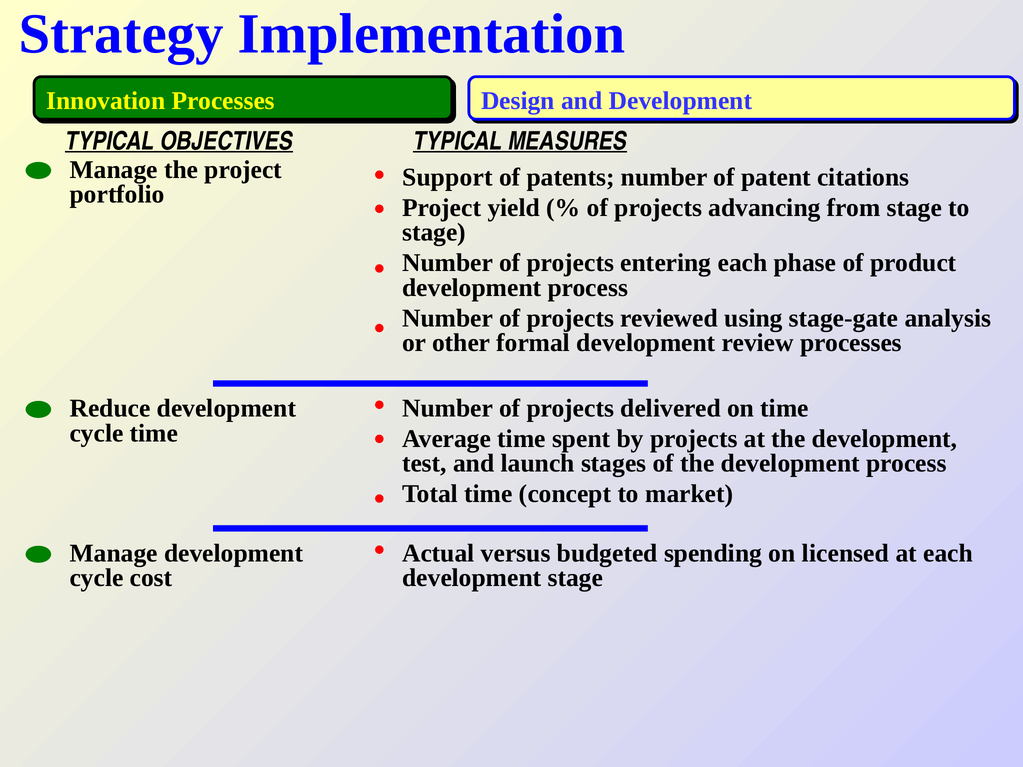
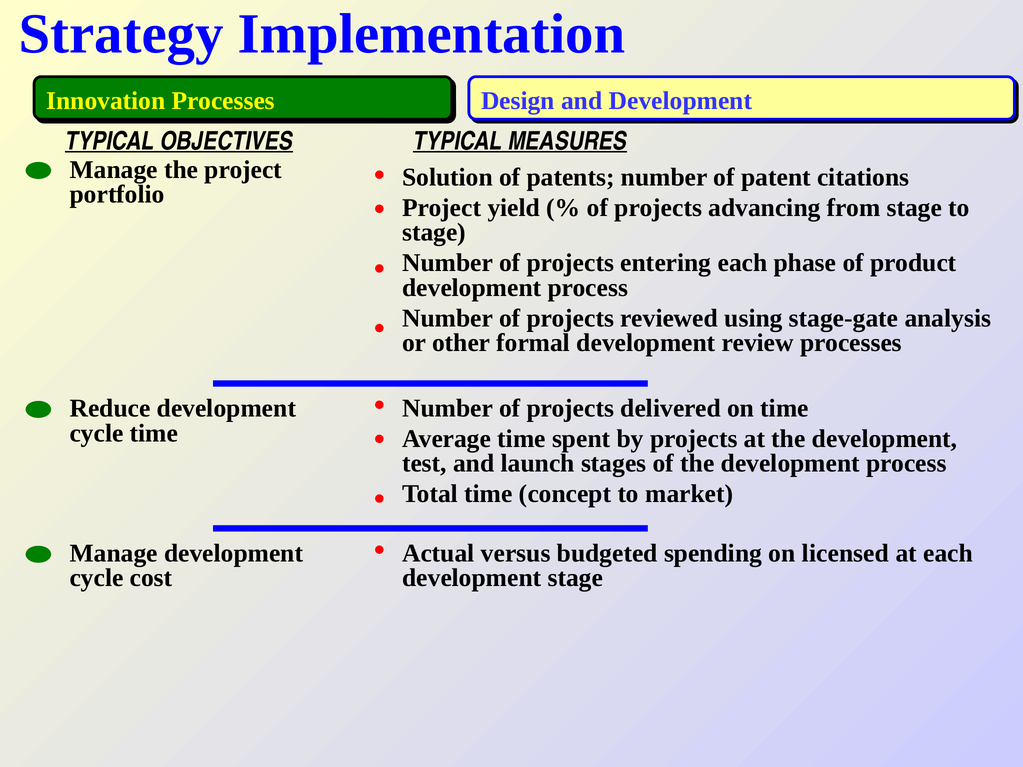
Support: Support -> Solution
